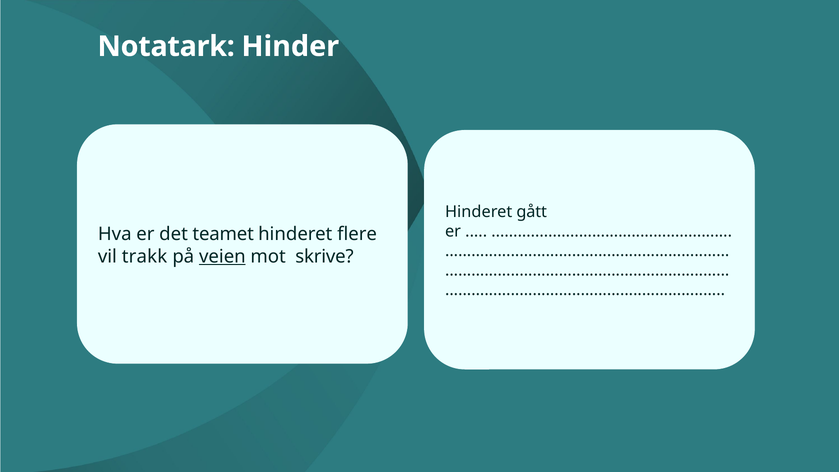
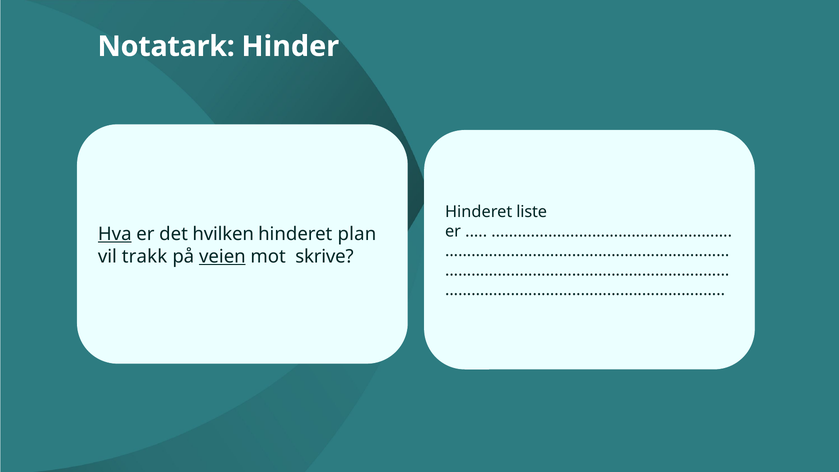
gått: gått -> liste
Hva underline: none -> present
teamet: teamet -> hvilken
flere: flere -> plan
